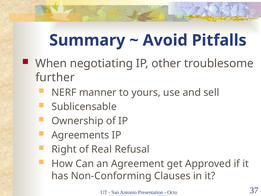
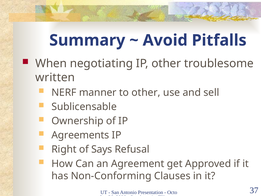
further: further -> written
to yours: yours -> other
Real: Real -> Says
